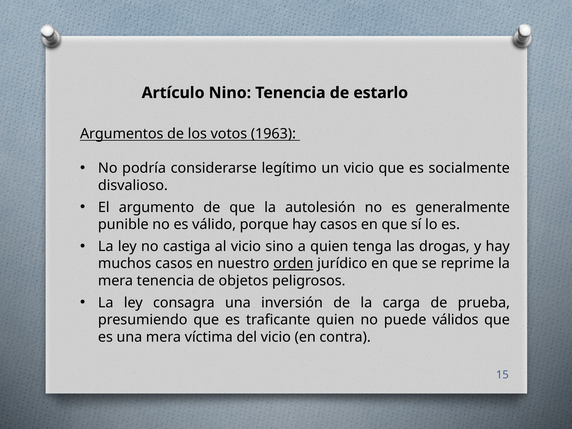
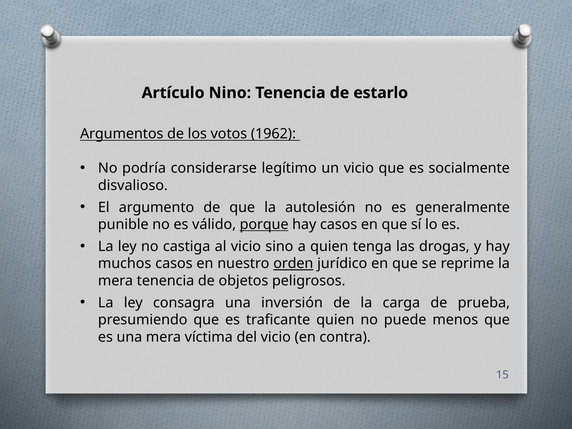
1963: 1963 -> 1962
porque underline: none -> present
válidos: válidos -> menos
